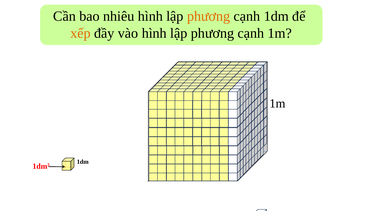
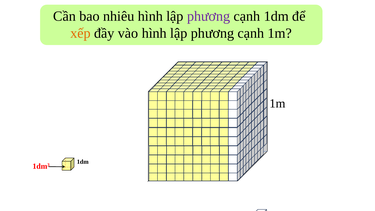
phương at (209, 16) colour: orange -> purple
